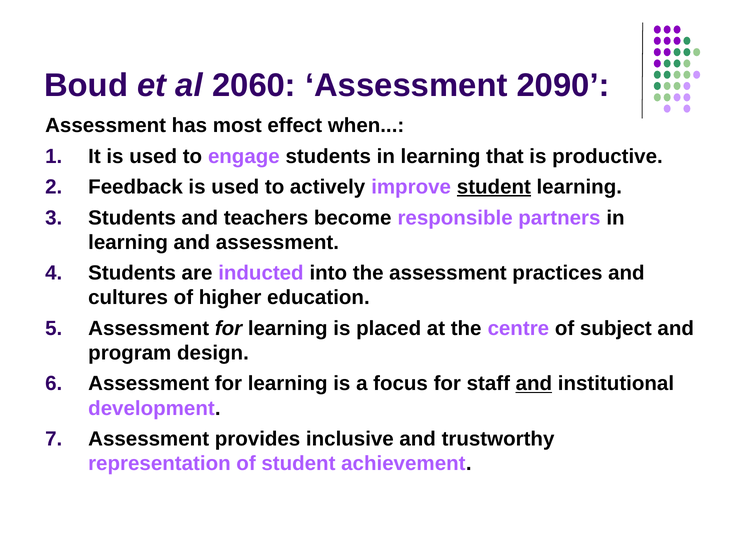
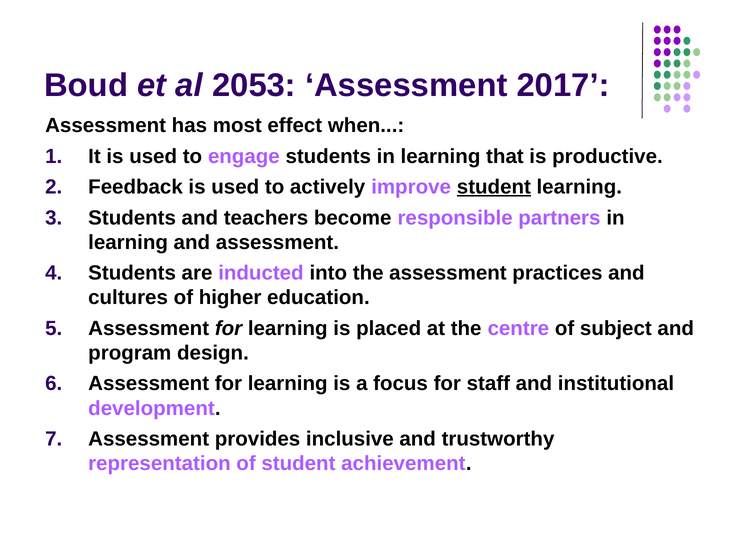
2060: 2060 -> 2053
2090: 2090 -> 2017
and at (534, 384) underline: present -> none
